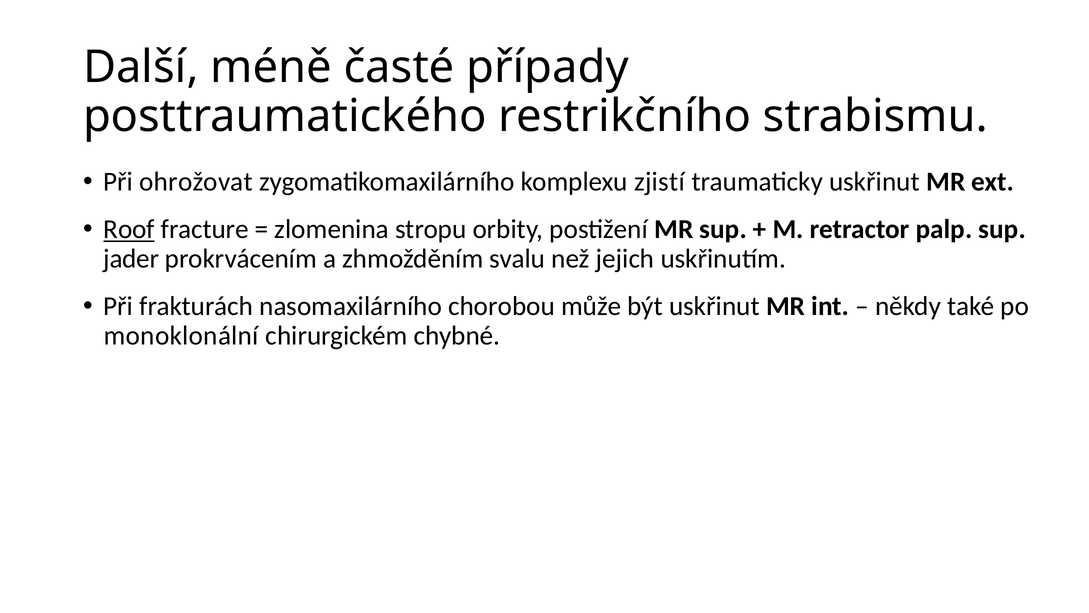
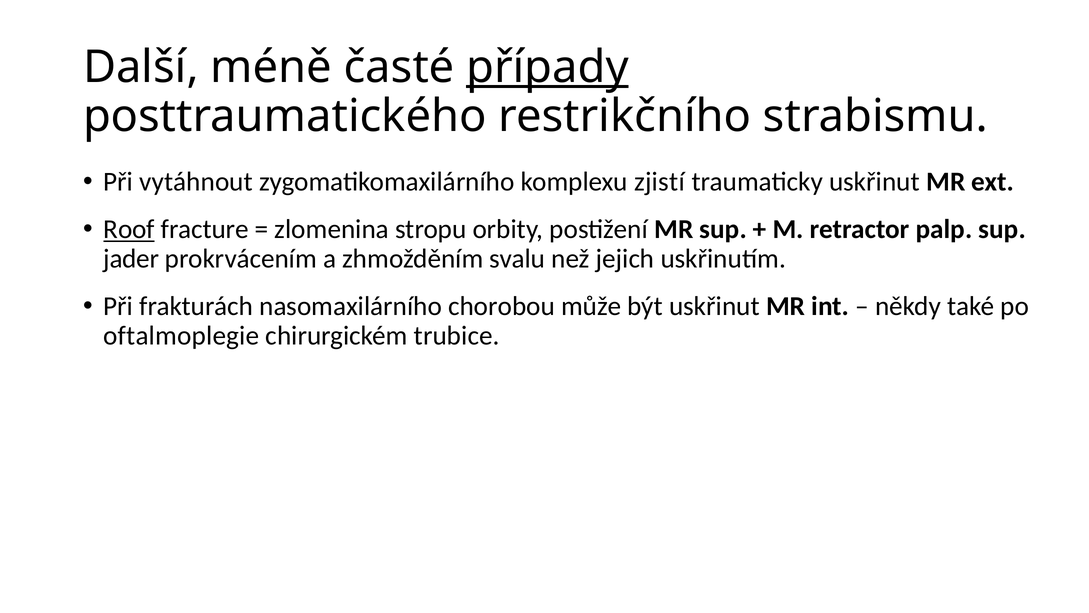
případy underline: none -> present
ohrožovat: ohrožovat -> vytáhnout
monoklonální: monoklonální -> oftalmoplegie
chybné: chybné -> trubice
